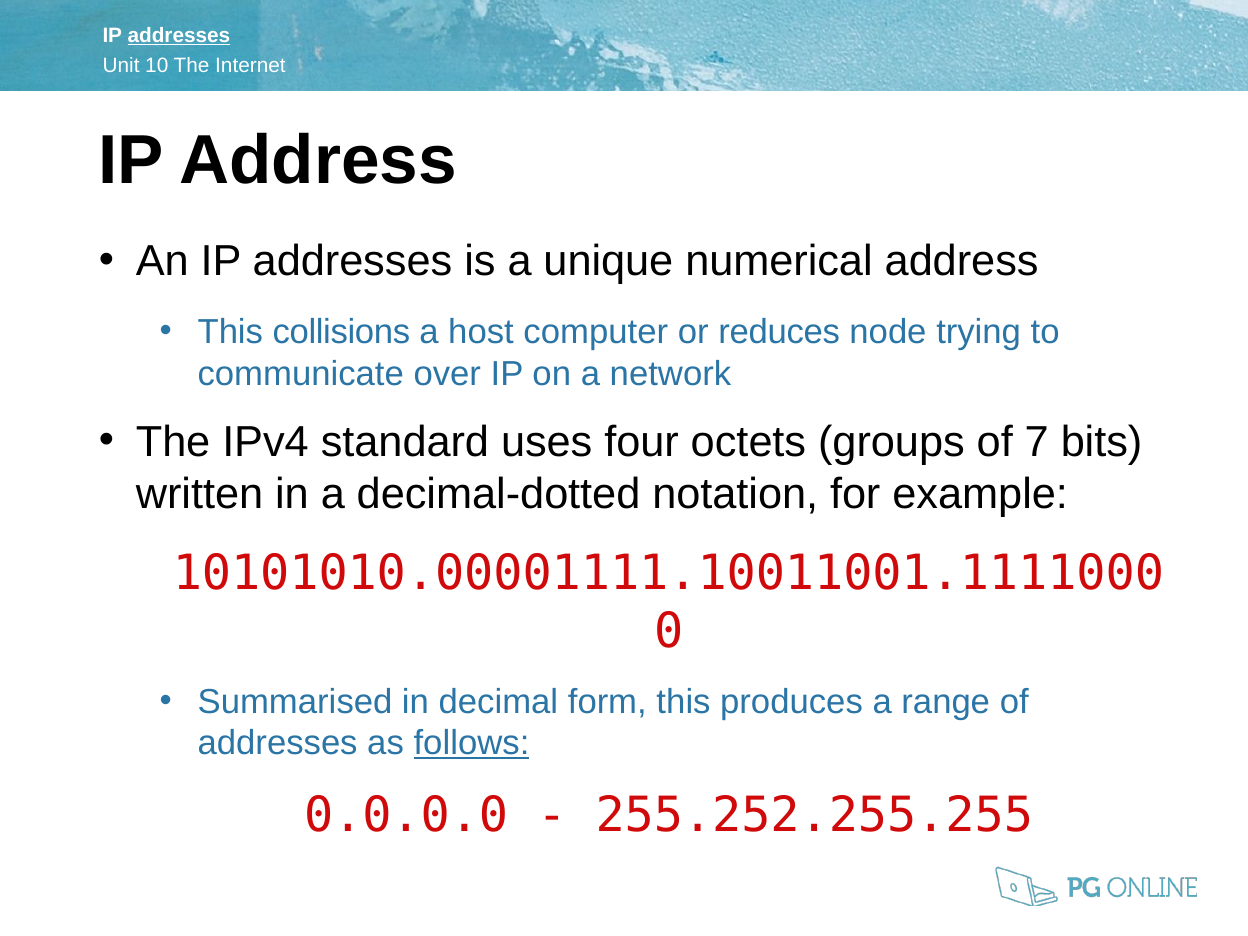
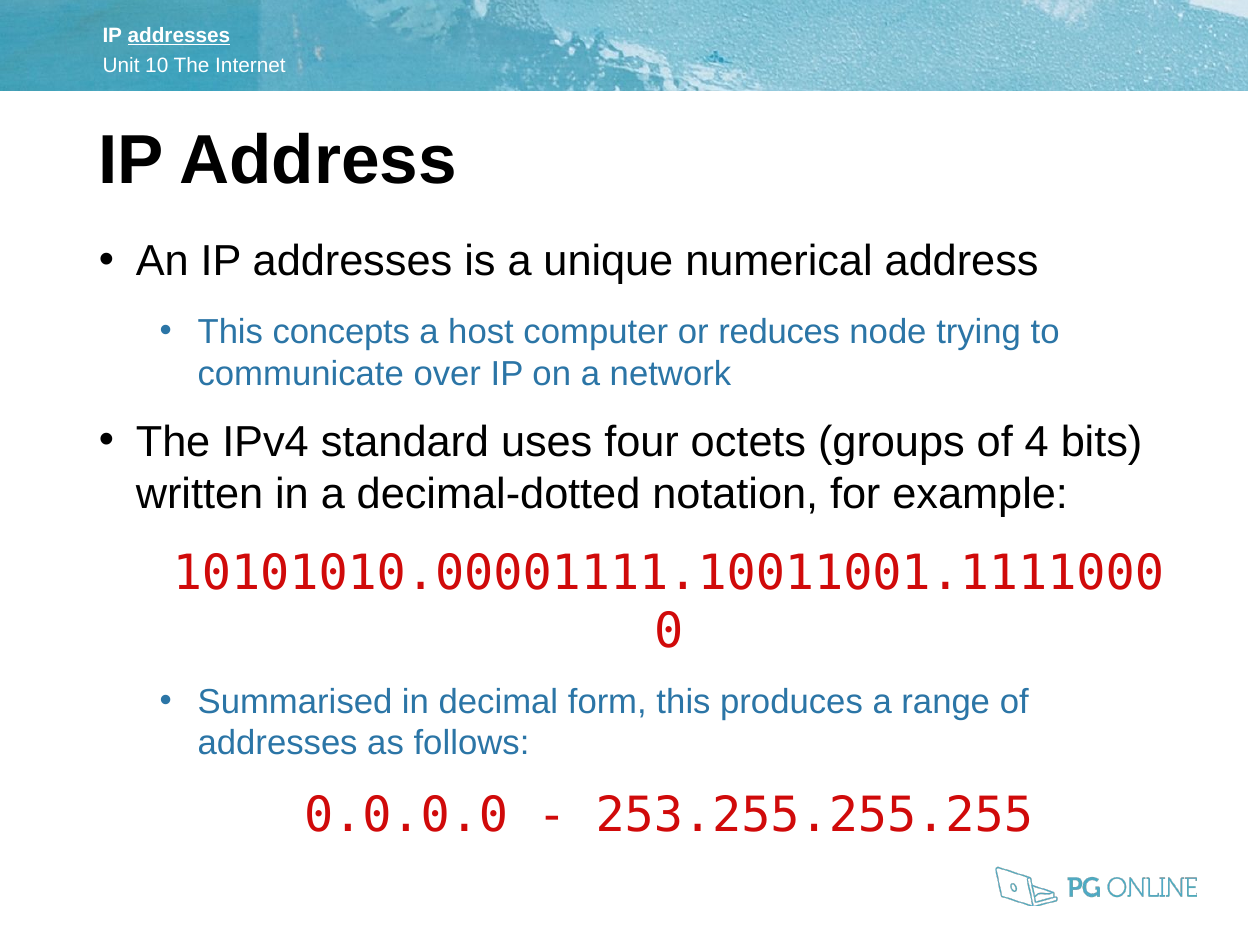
collisions: collisions -> concepts
7: 7 -> 4
follows underline: present -> none
255.252.255.255: 255.252.255.255 -> 253.255.255.255
